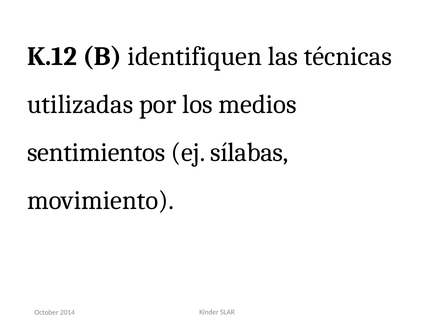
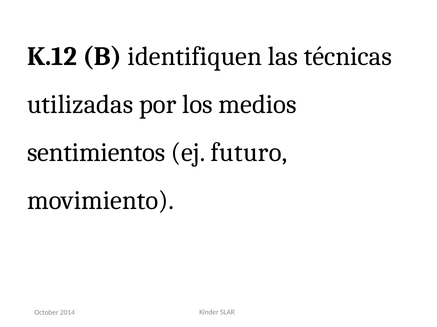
sílabas: sílabas -> futuro
